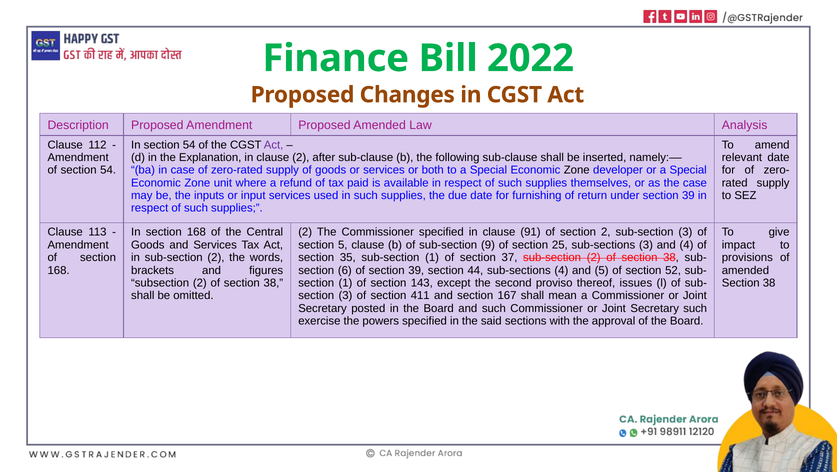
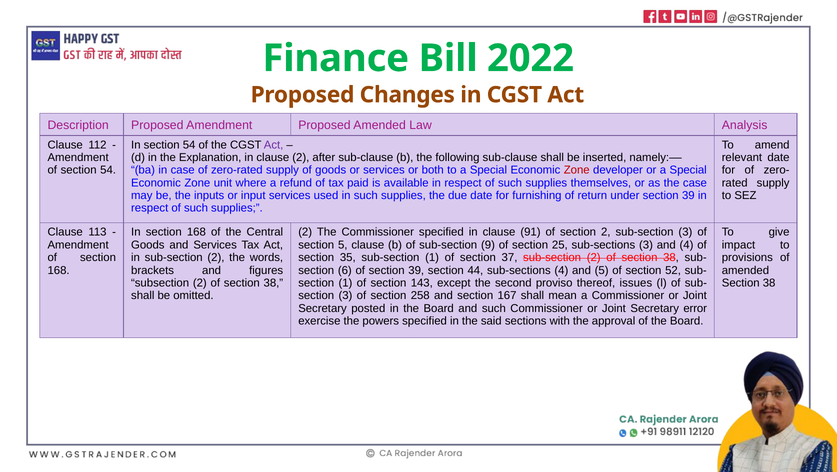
Zone at (577, 170) colour: black -> red
411: 411 -> 258
Secretary such: such -> error
